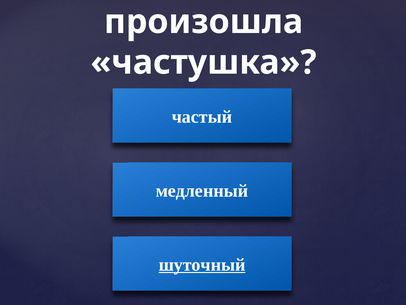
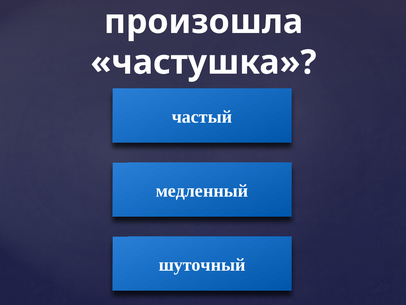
шуточный underline: present -> none
